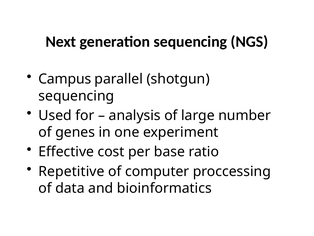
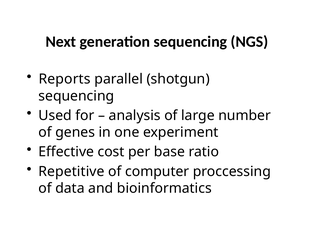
Campus: Campus -> Reports
